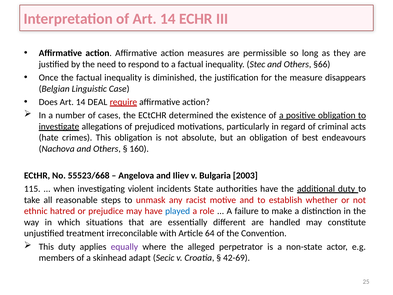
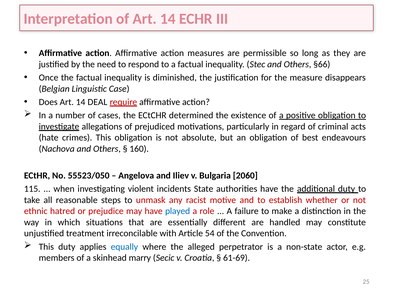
55523/668: 55523/668 -> 55523/050
2003: 2003 -> 2060
64: 64 -> 54
equally colour: purple -> blue
adapt: adapt -> marry
42-69: 42-69 -> 61-69
